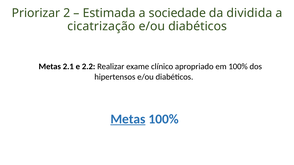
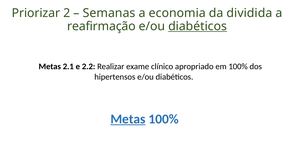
Estimada: Estimada -> Semanas
sociedade: sociedade -> economia
cicatrização: cicatrização -> reafirmação
diabéticos at (198, 26) underline: none -> present
